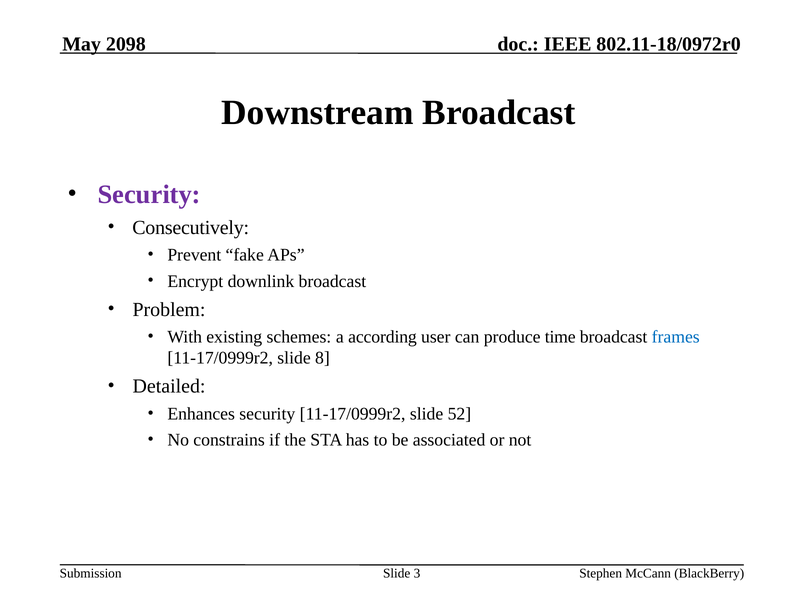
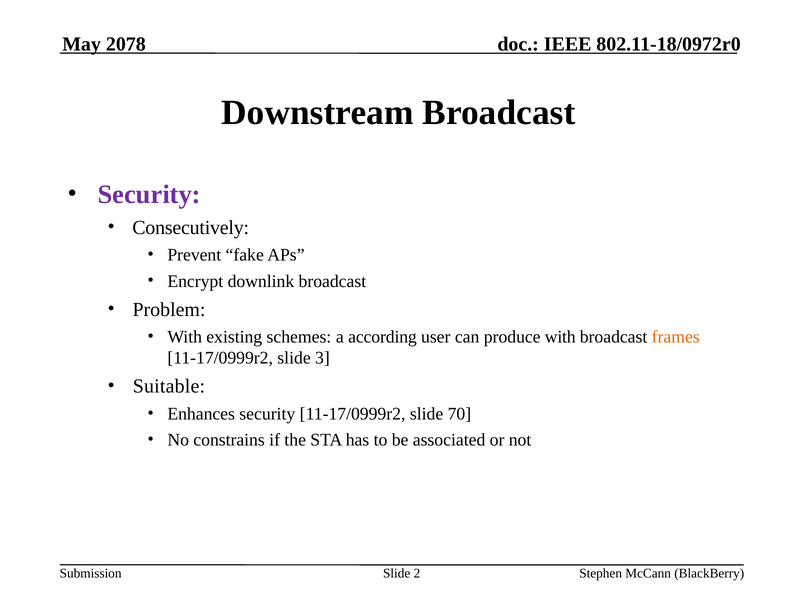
2098: 2098 -> 2078
produce time: time -> with
frames colour: blue -> orange
8: 8 -> 3
Detailed: Detailed -> Suitable
52: 52 -> 70
3: 3 -> 2
